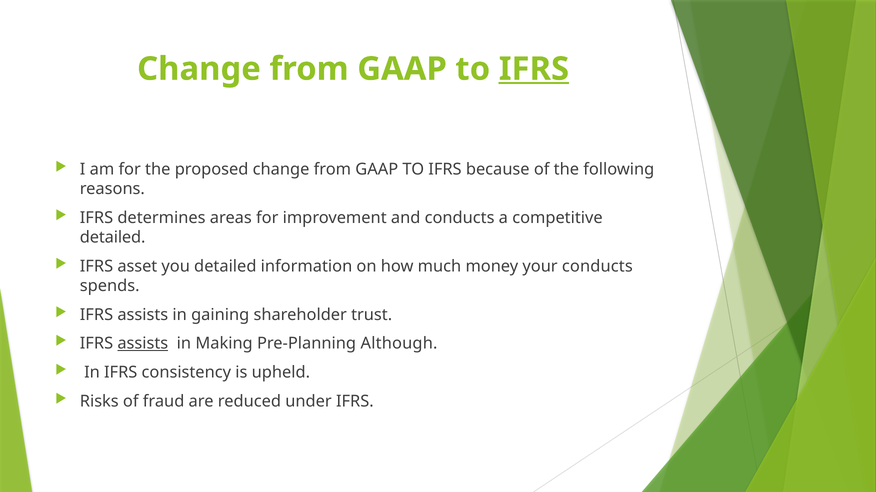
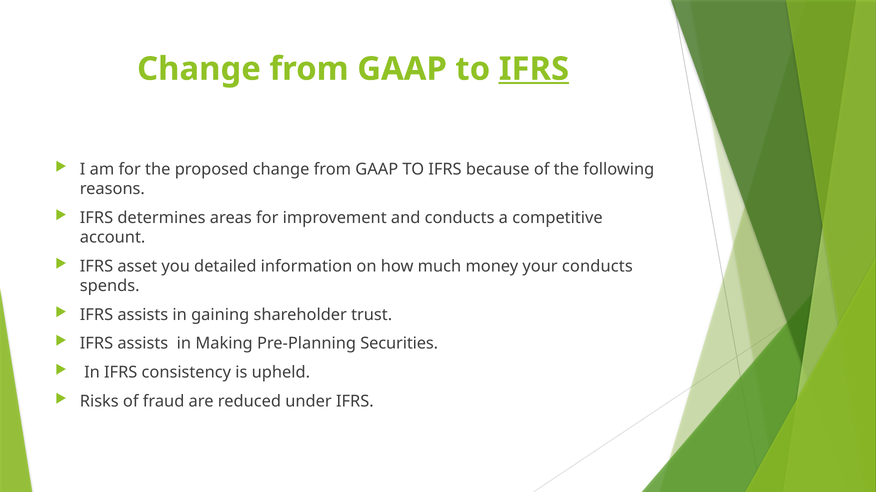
detailed at (113, 238): detailed -> account
assists at (143, 344) underline: present -> none
Although: Although -> Securities
